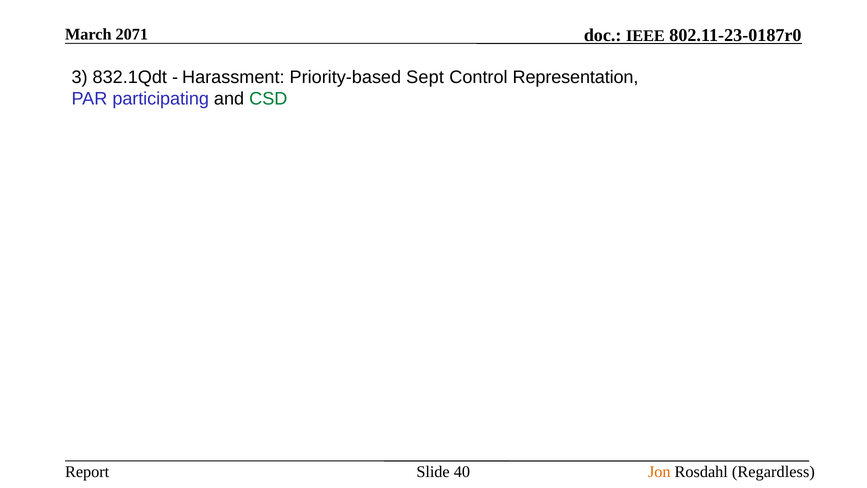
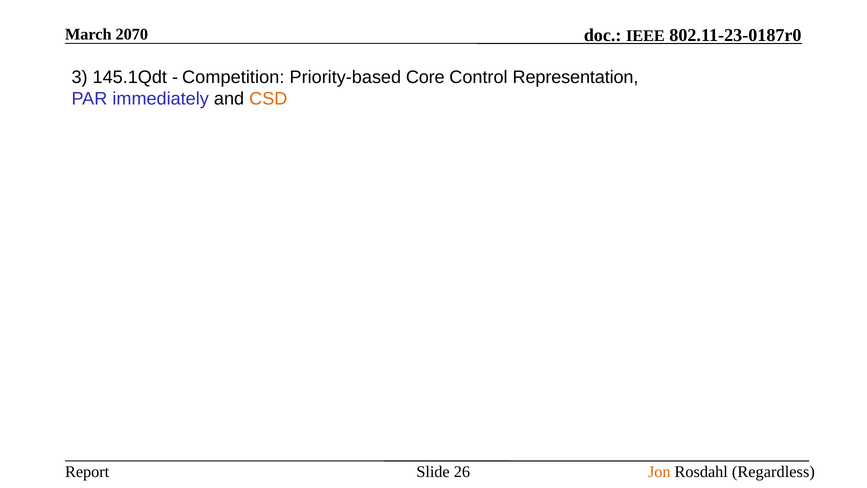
2071: 2071 -> 2070
832.1Qdt: 832.1Qdt -> 145.1Qdt
Harassment: Harassment -> Competition
Sept: Sept -> Core
participating: participating -> immediately
CSD colour: green -> orange
40: 40 -> 26
